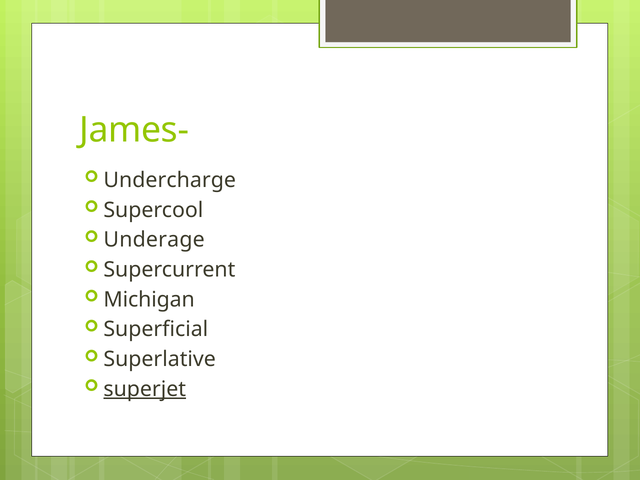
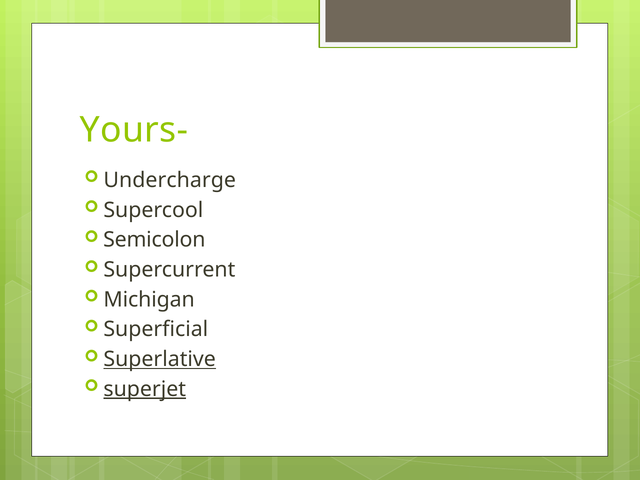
James-: James- -> Yours-
Underage: Underage -> Semicolon
Superlative underline: none -> present
